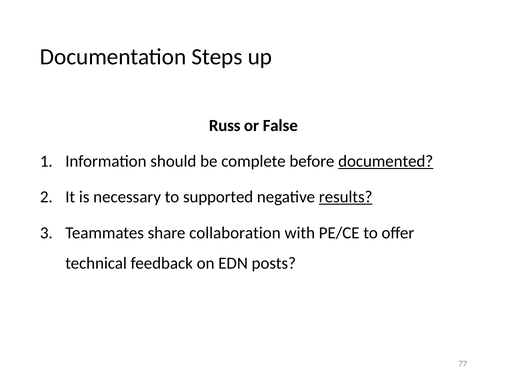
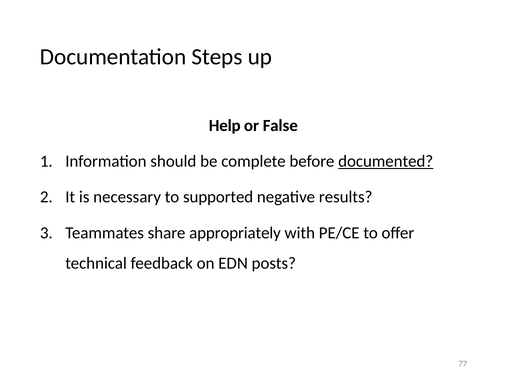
Russ: Russ -> Help
results underline: present -> none
collaboration: collaboration -> appropriately
